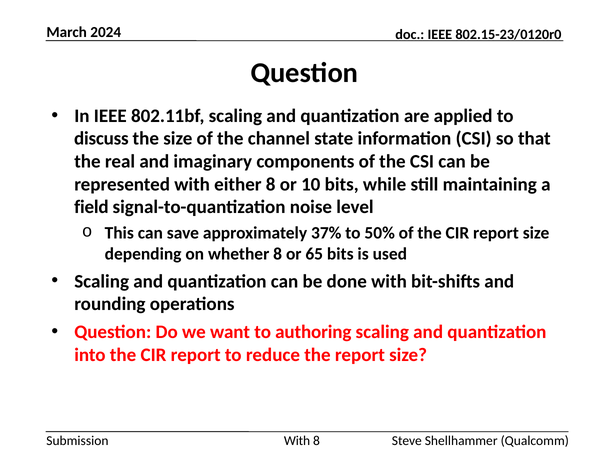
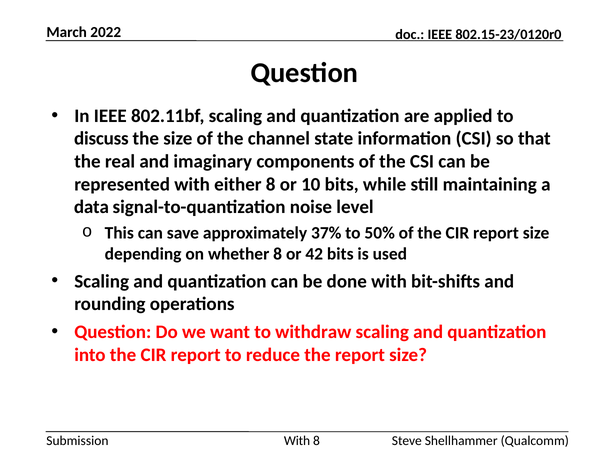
2024: 2024 -> 2022
field: field -> data
65: 65 -> 42
authoring: authoring -> withdraw
